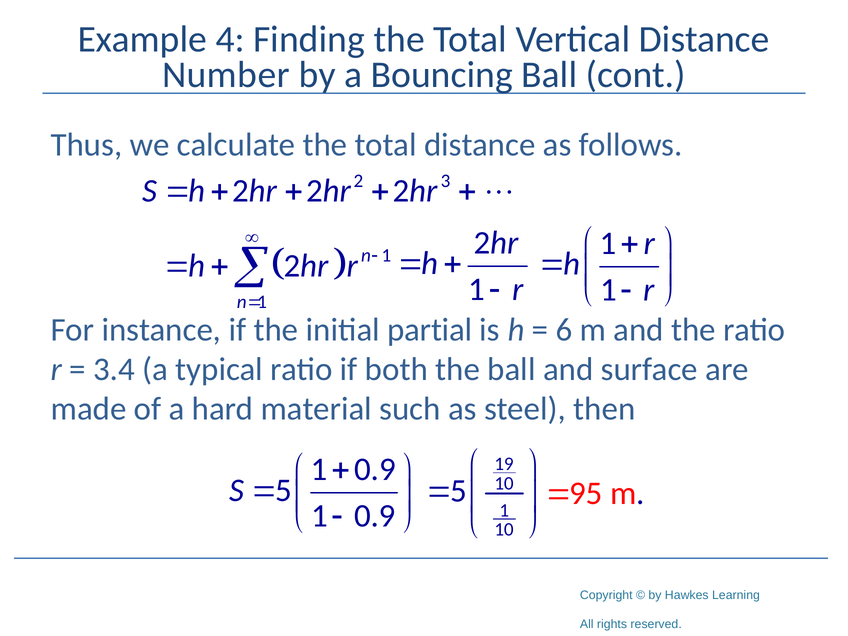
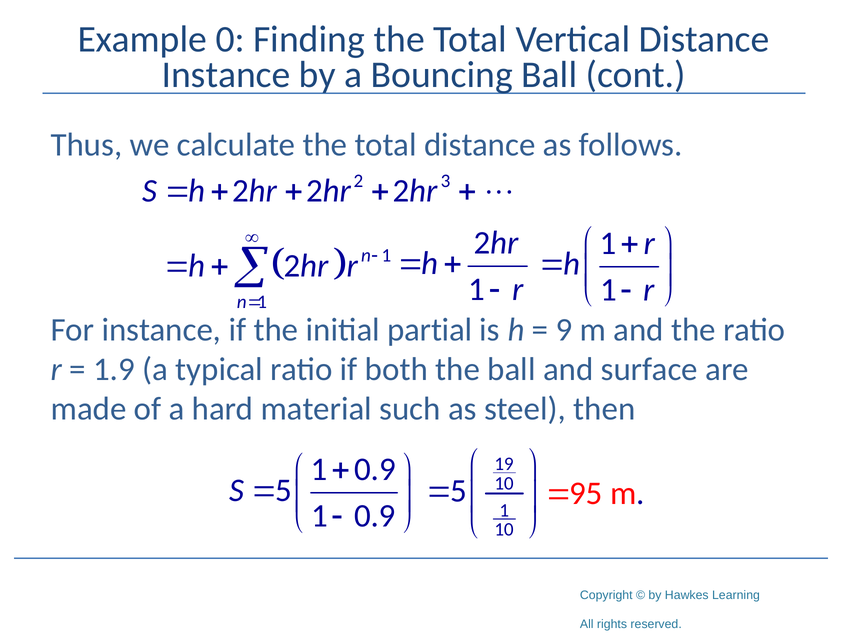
4: 4 -> 0
Number at (226, 75): Number -> Instance
6: 6 -> 9
3.4: 3.4 -> 1.9
